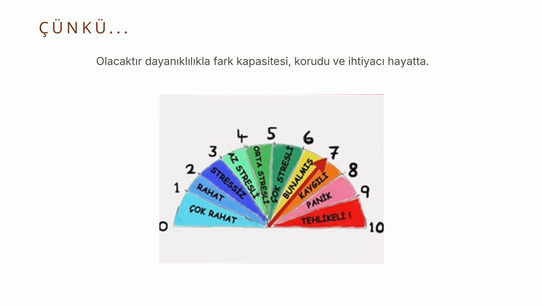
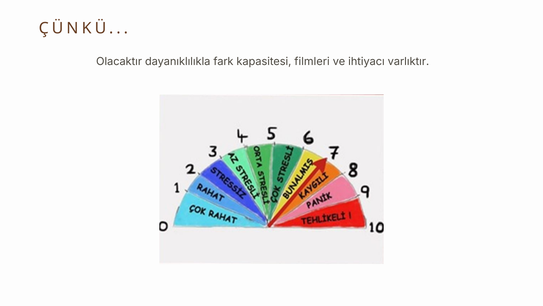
korudu: korudu -> filmleri
hayatta: hayatta -> varlıktır
